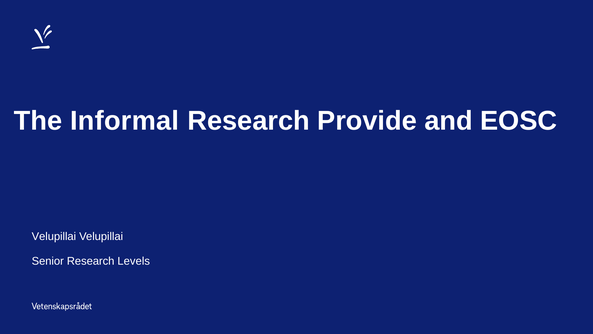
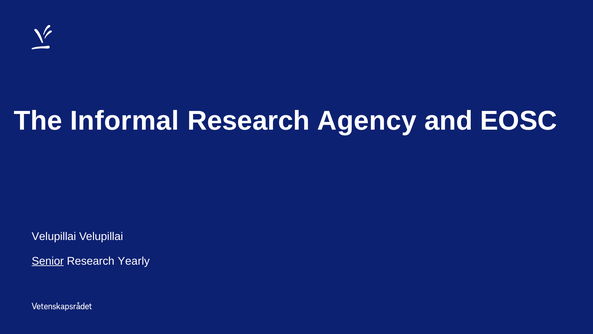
Provide: Provide -> Agency
Senior underline: none -> present
Levels: Levels -> Yearly
